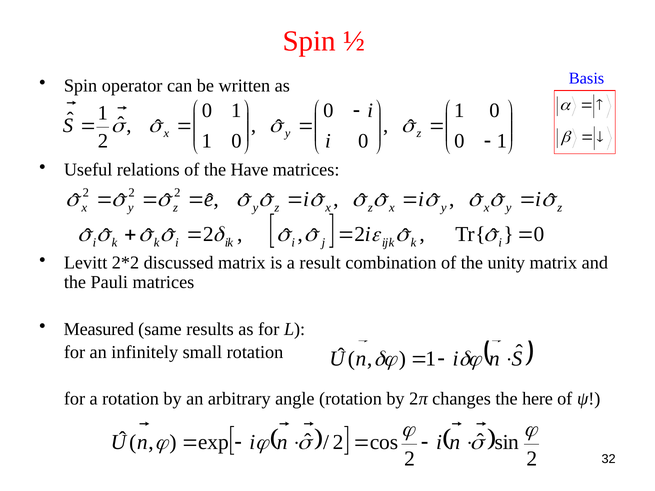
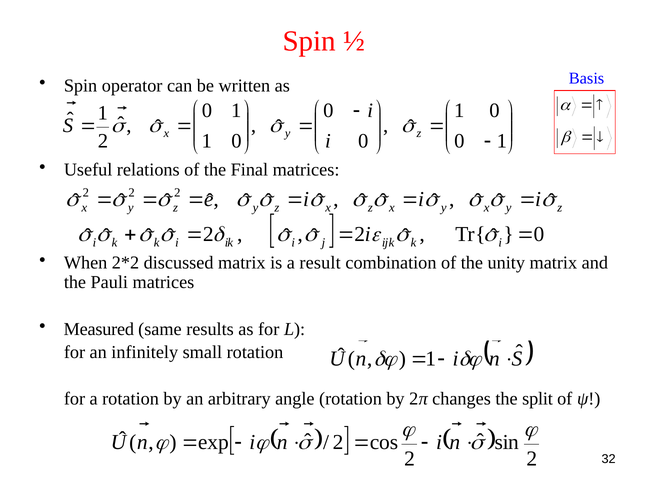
Have: Have -> Final
Levitt: Levitt -> When
here: here -> split
